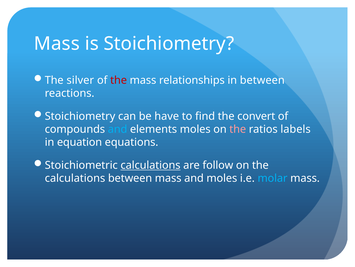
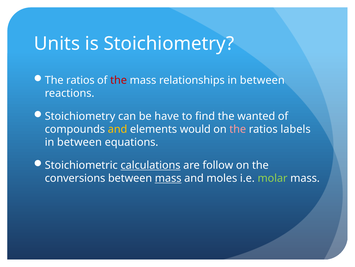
Mass at (57, 44): Mass -> Units
silver at (80, 80): silver -> ratios
convert: convert -> wanted
and at (118, 129) colour: light blue -> yellow
elements moles: moles -> would
equation at (80, 142): equation -> between
calculations at (75, 178): calculations -> conversions
mass at (168, 178) underline: none -> present
molar colour: light blue -> light green
